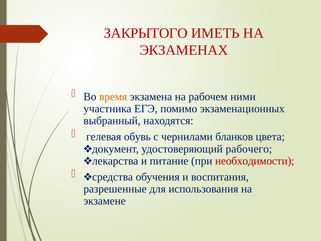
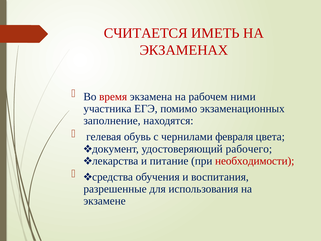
ЗАКРЫТОГО: ЗАКРЫТОГО -> СЧИТАЕТСЯ
время colour: orange -> red
выбранный: выбранный -> заполнение
бланков: бланков -> февраля
